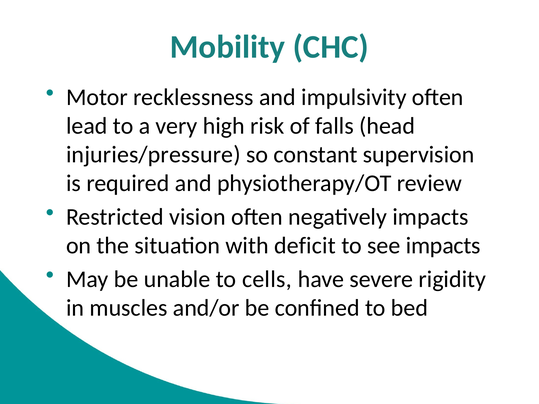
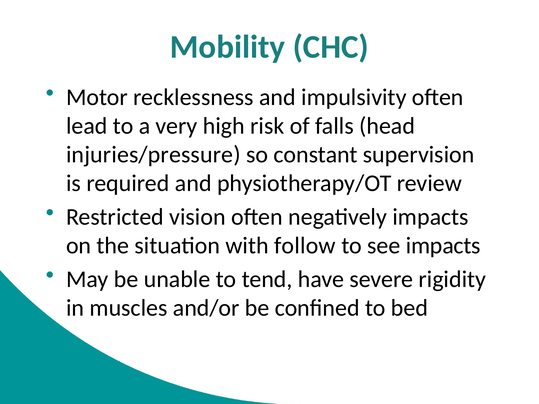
deficit: deficit -> follow
cells: cells -> tend
